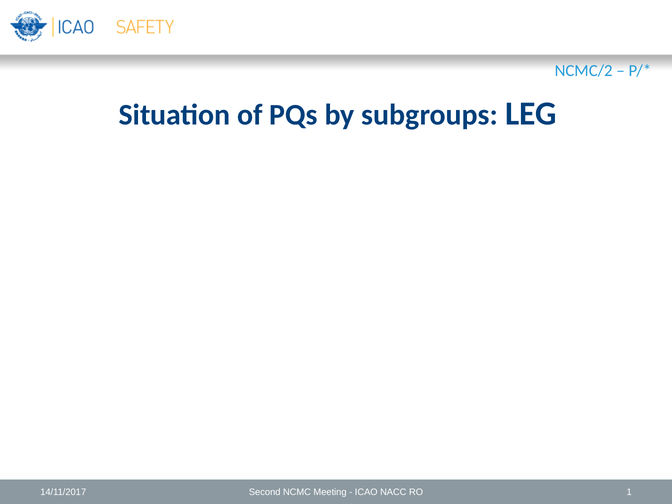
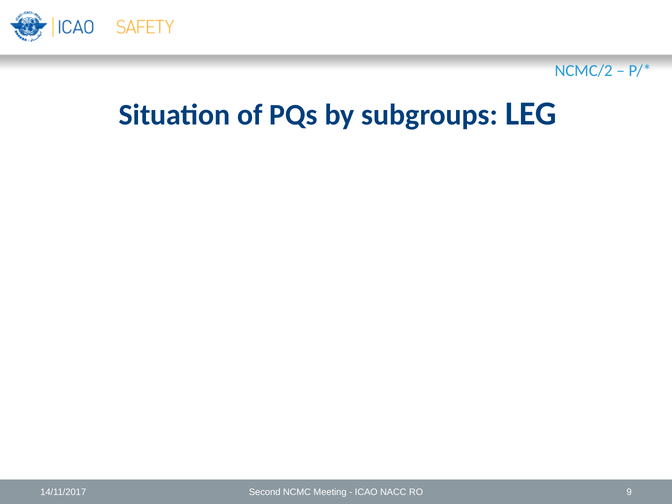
1: 1 -> 9
